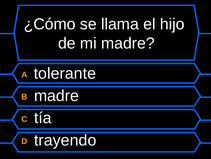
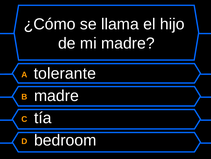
trayendo: trayendo -> bedroom
